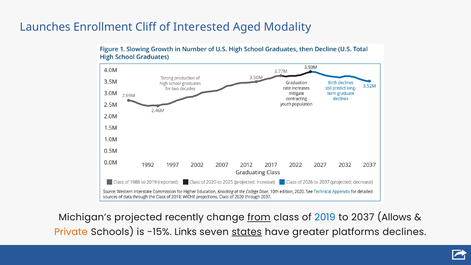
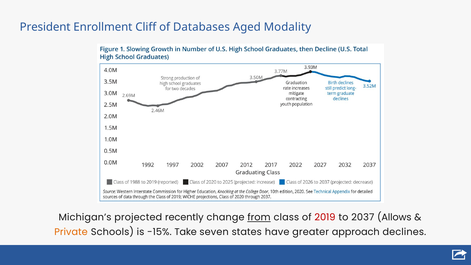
Launches: Launches -> President
Interested: Interested -> Databases
2019 colour: blue -> red
Links: Links -> Take
states underline: present -> none
platforms: platforms -> approach
